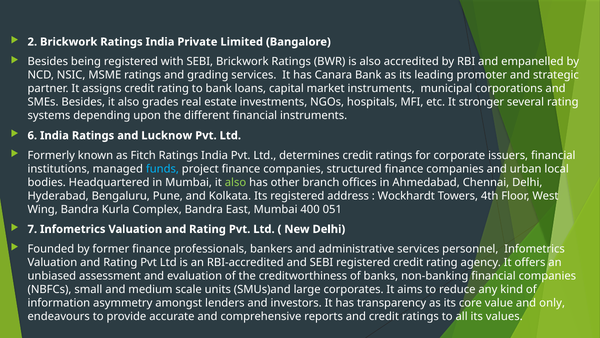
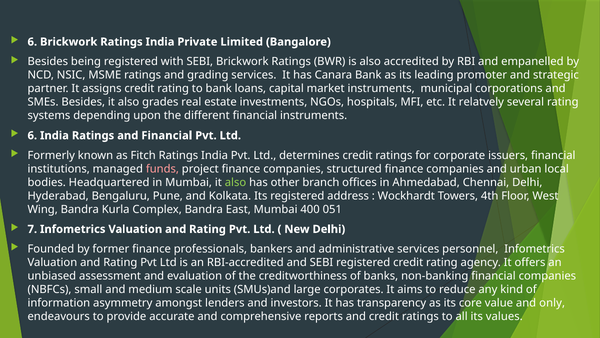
2 at (32, 42): 2 -> 6
stronger: stronger -> relatvely
and Lucknow: Lucknow -> Financial
funds colour: light blue -> pink
